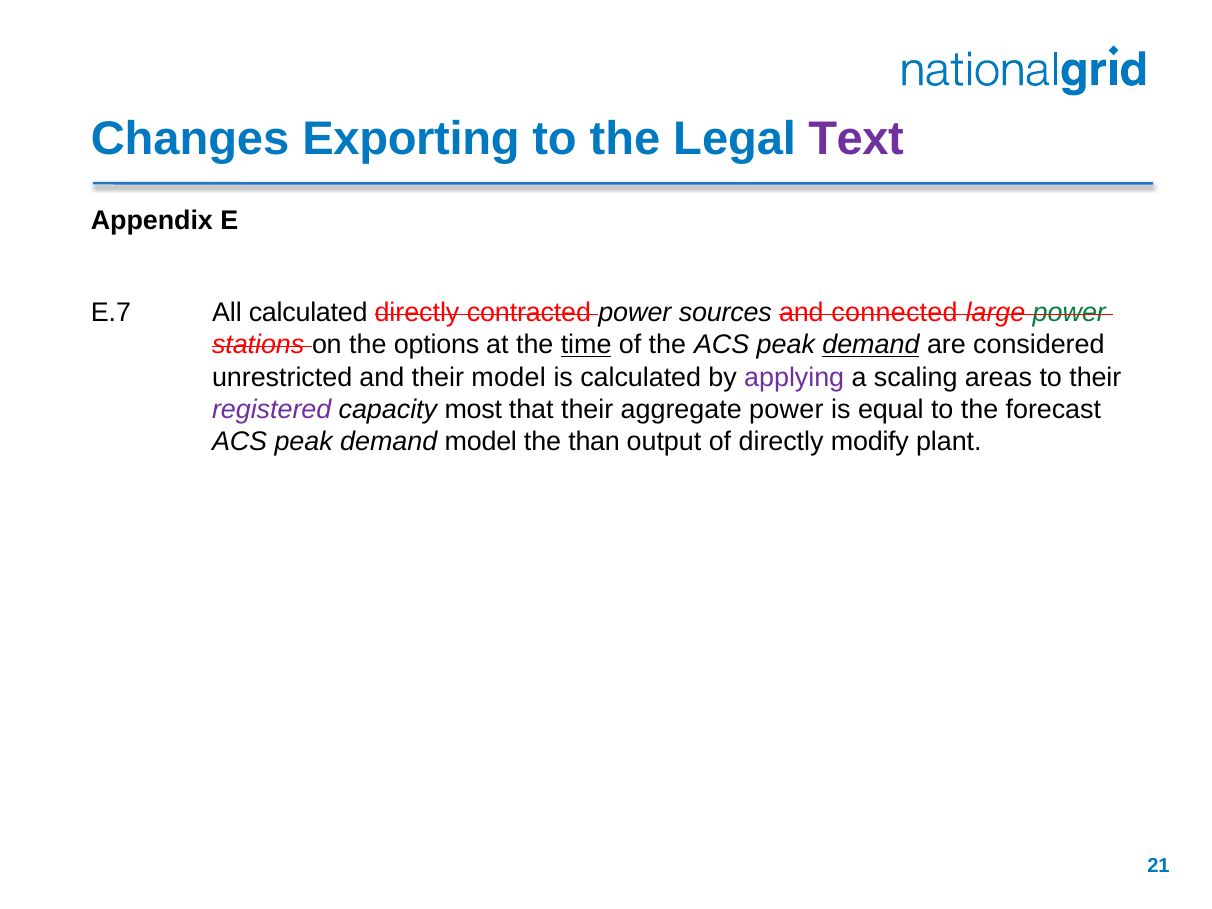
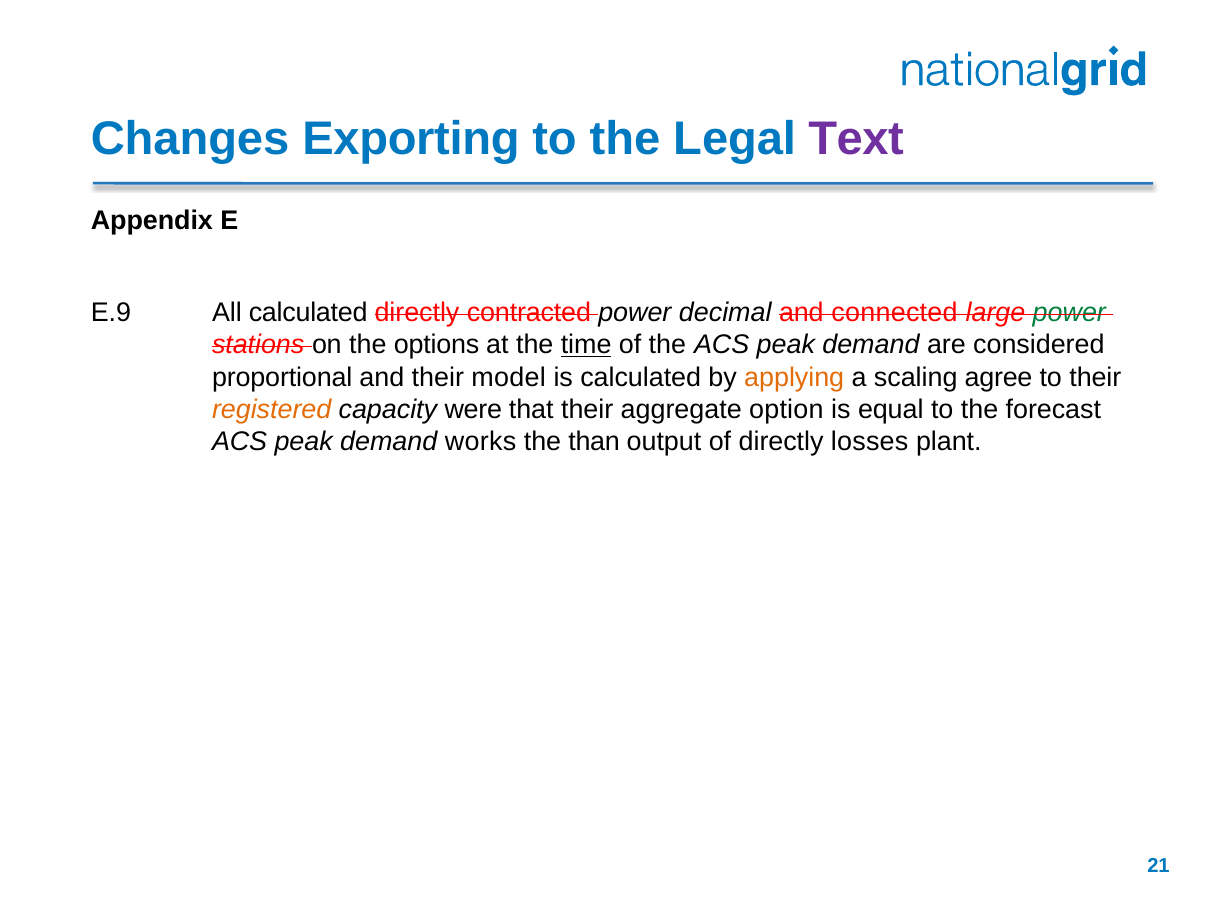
E.7: E.7 -> E.9
sources: sources -> decimal
demand at (871, 345) underline: present -> none
unrestricted: unrestricted -> proportional
applying colour: purple -> orange
areas: areas -> agree
registered colour: purple -> orange
most: most -> were
aggregate power: power -> option
demand model: model -> works
modify: modify -> losses
